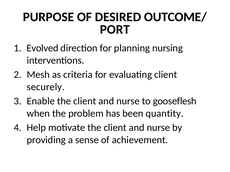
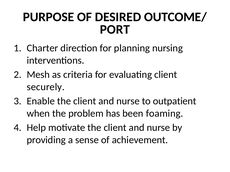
Evolved: Evolved -> Charter
gooseflesh: gooseflesh -> outpatient
quantity: quantity -> foaming
